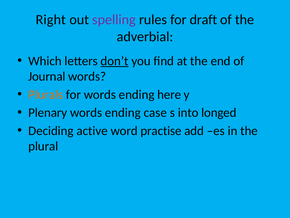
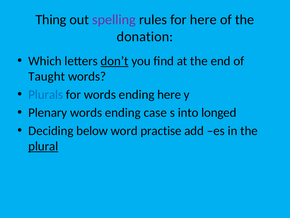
Right: Right -> Thing
for draft: draft -> here
adverbial: adverbial -> donation
Journal: Journal -> Taught
Plurals colour: orange -> blue
active: active -> below
plural underline: none -> present
